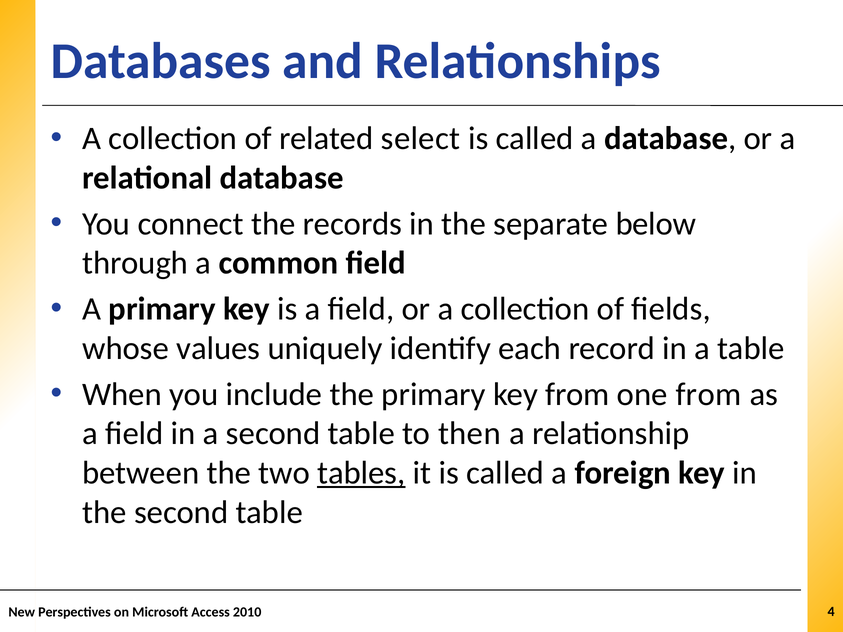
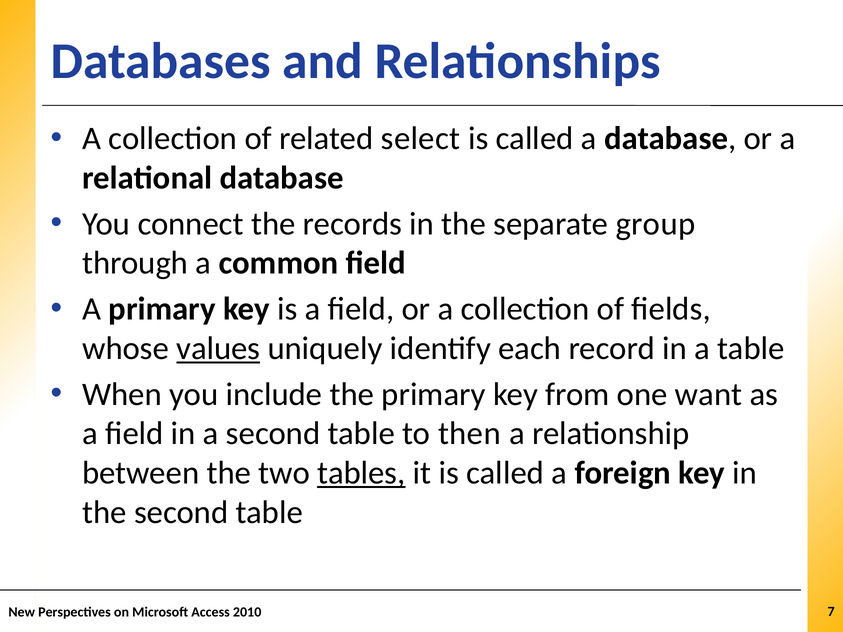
below: below -> group
values underline: none -> present
one from: from -> want
4: 4 -> 7
